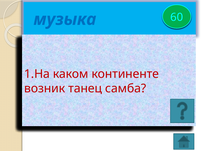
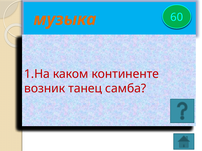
музыка colour: blue -> orange
